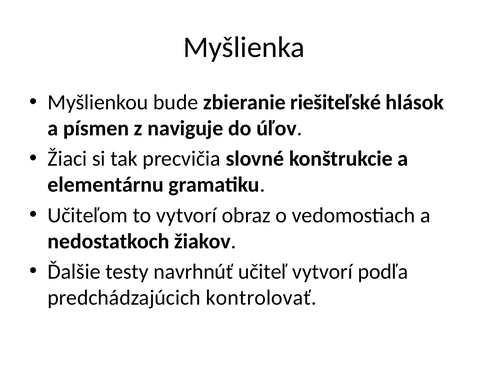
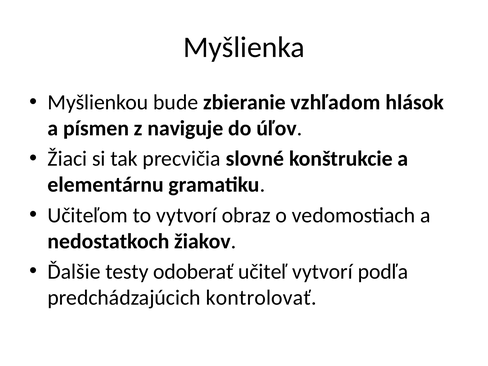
riešiteľské: riešiteľské -> vzhľadom
navrhnúť: navrhnúť -> odoberať
